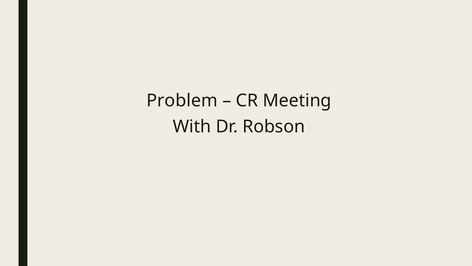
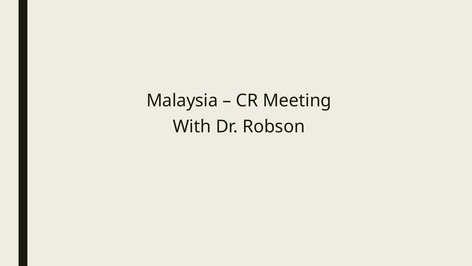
Problem: Problem -> Malaysia
